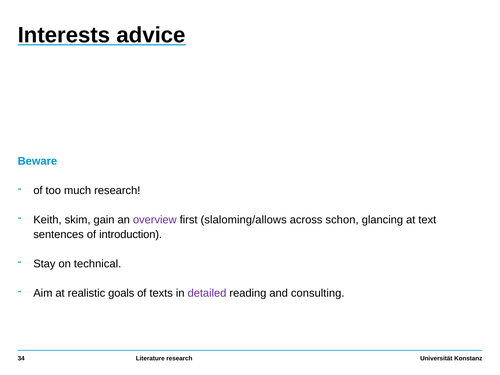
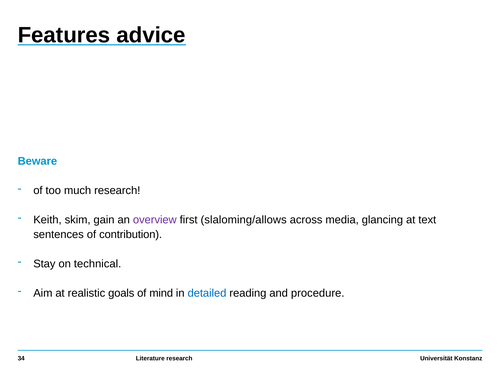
Interests: Interests -> Features
schon: schon -> media
introduction: introduction -> contribution
texts: texts -> mind
detailed colour: purple -> blue
consulting: consulting -> procedure
